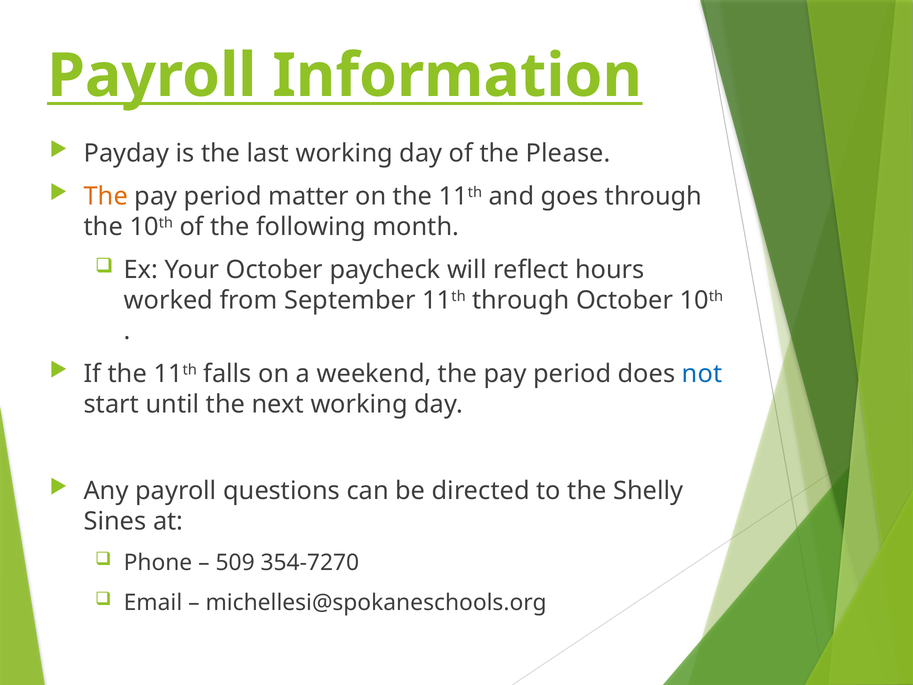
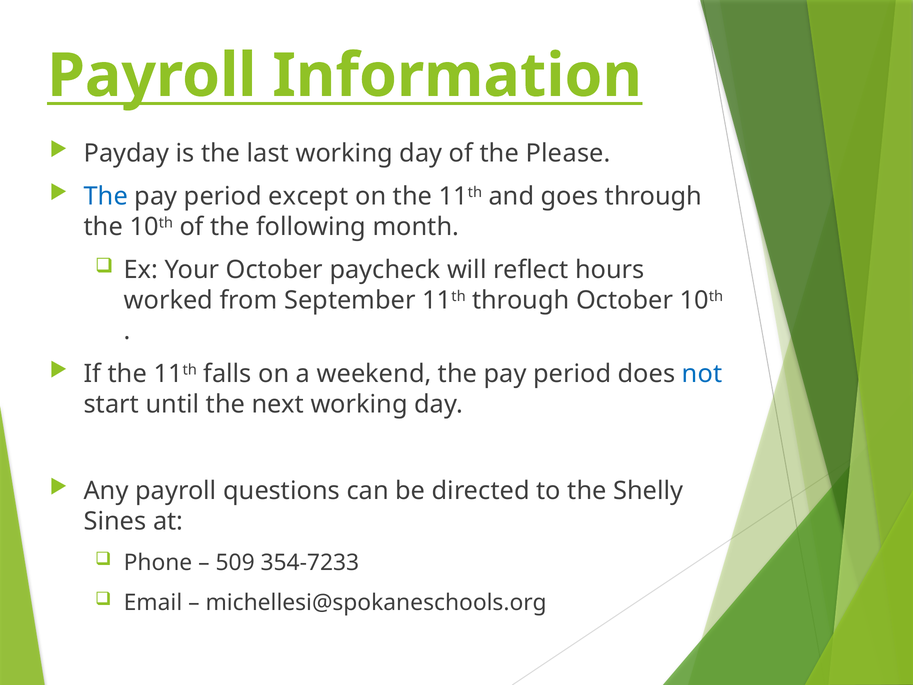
The at (106, 196) colour: orange -> blue
matter: matter -> except
354-7270: 354-7270 -> 354-7233
